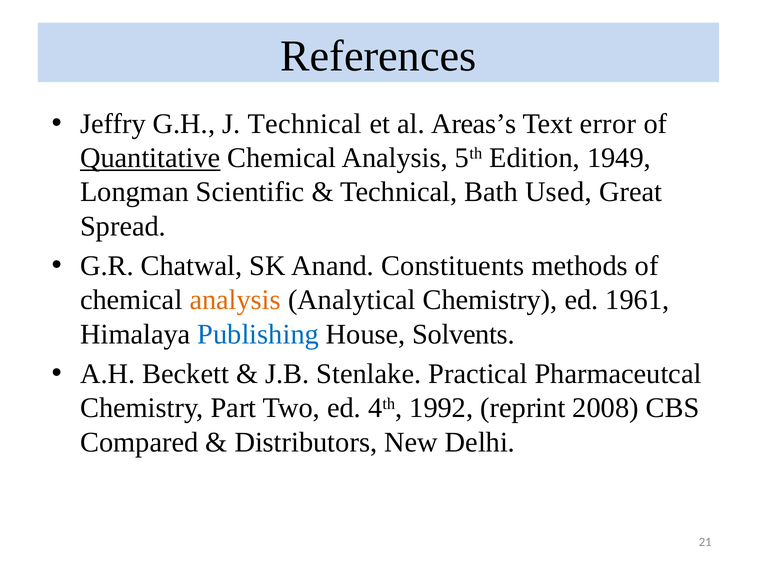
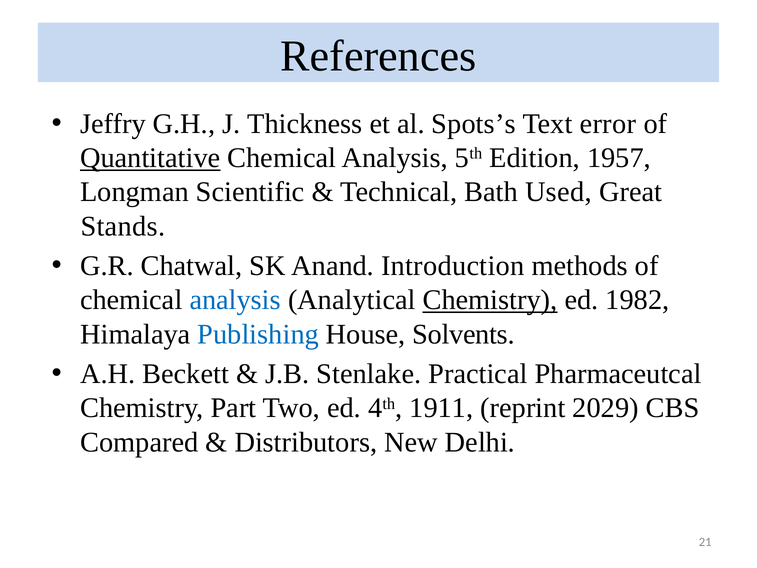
J Technical: Technical -> Thickness
Areas’s: Areas’s -> Spots’s
1949: 1949 -> 1957
Spread: Spread -> Stands
Constituents: Constituents -> Introduction
analysis at (235, 300) colour: orange -> blue
Chemistry at (490, 300) underline: none -> present
1961: 1961 -> 1982
1992: 1992 -> 1911
2008: 2008 -> 2029
